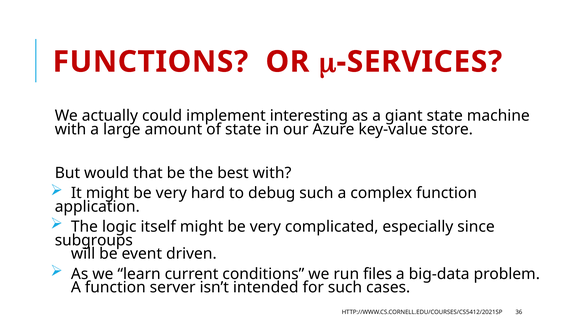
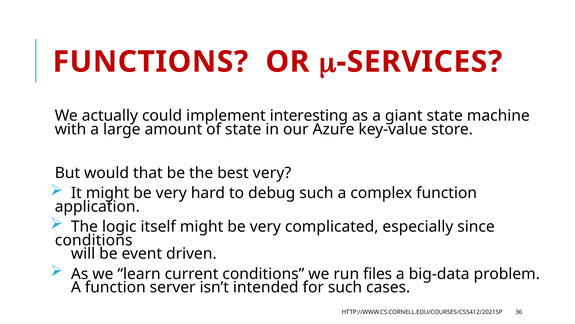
best with: with -> very
subgroups at (94, 240): subgroups -> conditions
